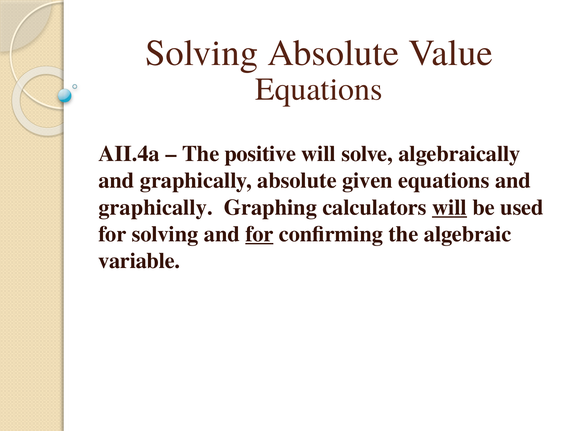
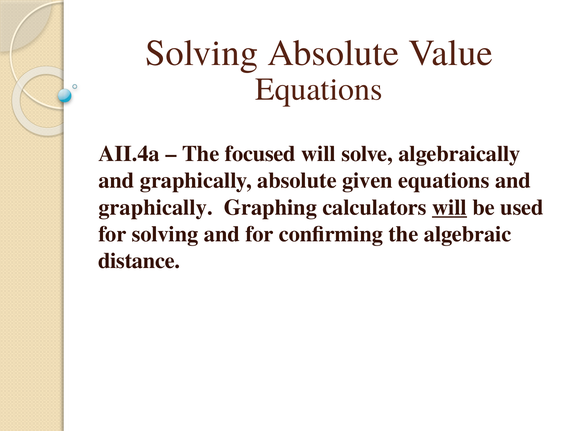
positive: positive -> focused
for at (259, 234) underline: present -> none
variable: variable -> distance
